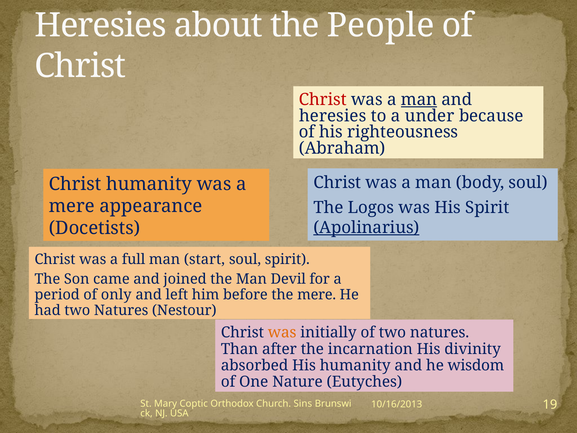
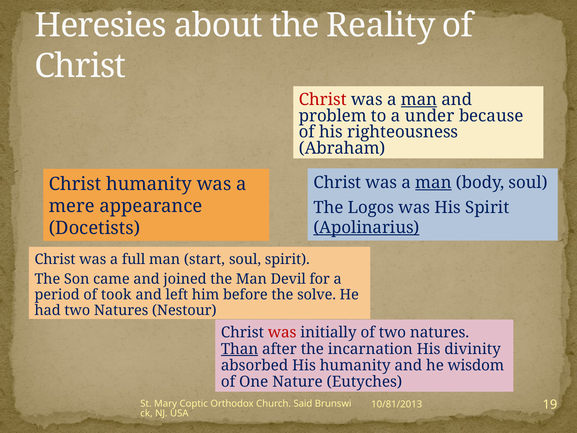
People: People -> Reality
heresies at (333, 116): heresies -> problem
man at (433, 182) underline: none -> present
only: only -> took
the mere: mere -> solve
was at (282, 332) colour: orange -> red
Than underline: none -> present
Sins: Sins -> Said
10/16/2013: 10/16/2013 -> 10/81/2013
